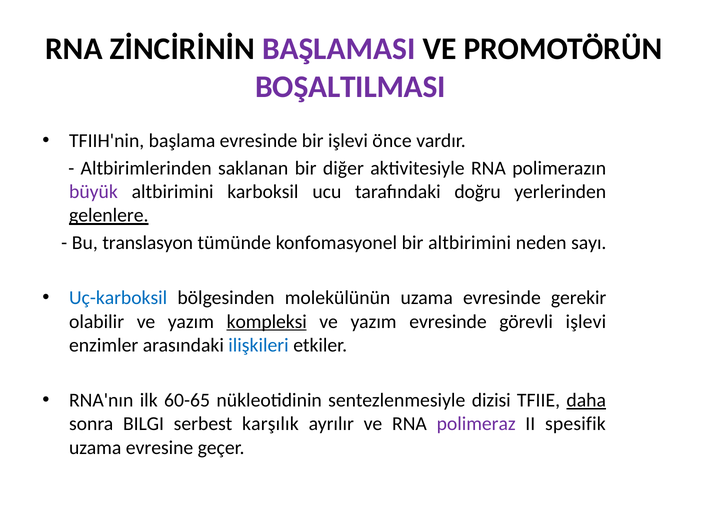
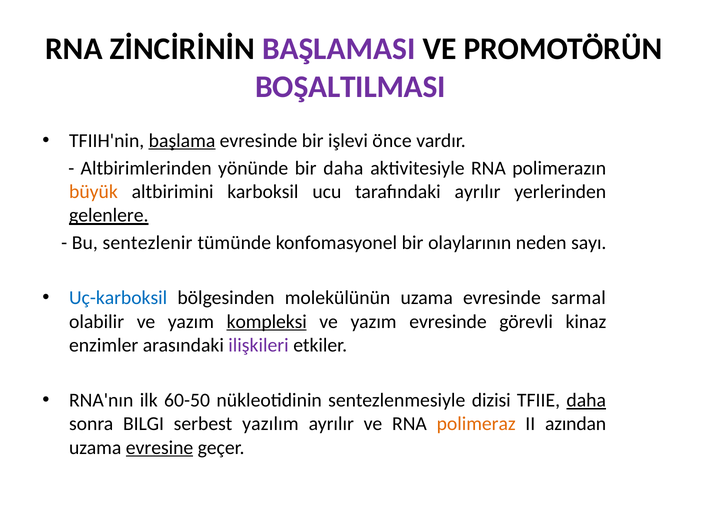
başlama underline: none -> present
saklanan: saklanan -> yönünde
bir diğer: diğer -> daha
büyük colour: purple -> orange
tarafındaki doğru: doğru -> ayrılır
translasyon: translasyon -> sentezlenir
bir altbirimini: altbirimini -> olaylarının
gerekir: gerekir -> sarmal
görevli işlevi: işlevi -> kinaz
ilişkileri colour: blue -> purple
60-65: 60-65 -> 60-50
karşılık: karşılık -> yazılım
polimeraz colour: purple -> orange
spesifik: spesifik -> azından
evresine underline: none -> present
